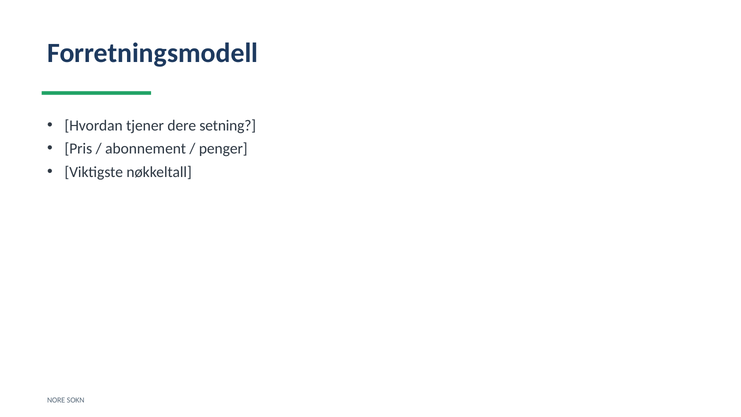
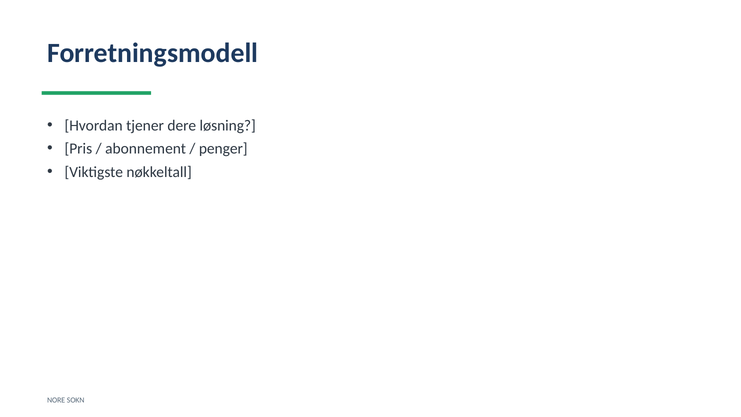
setning: setning -> løsning
